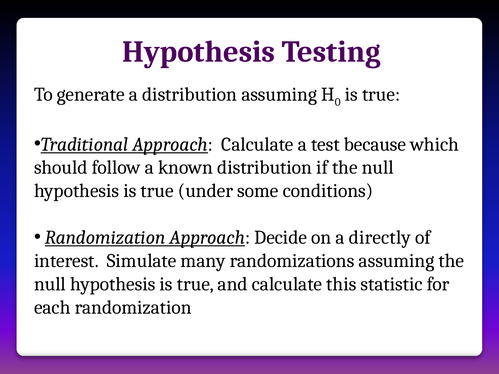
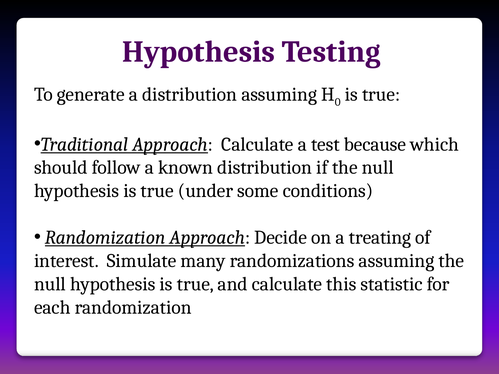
directly: directly -> treating
